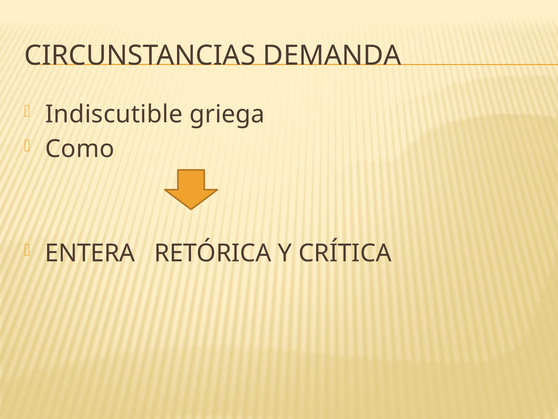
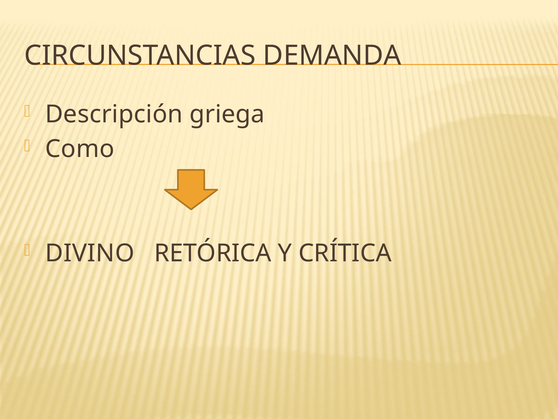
Indiscutible: Indiscutible -> Descripción
ENTERA: ENTERA -> DIVINO
